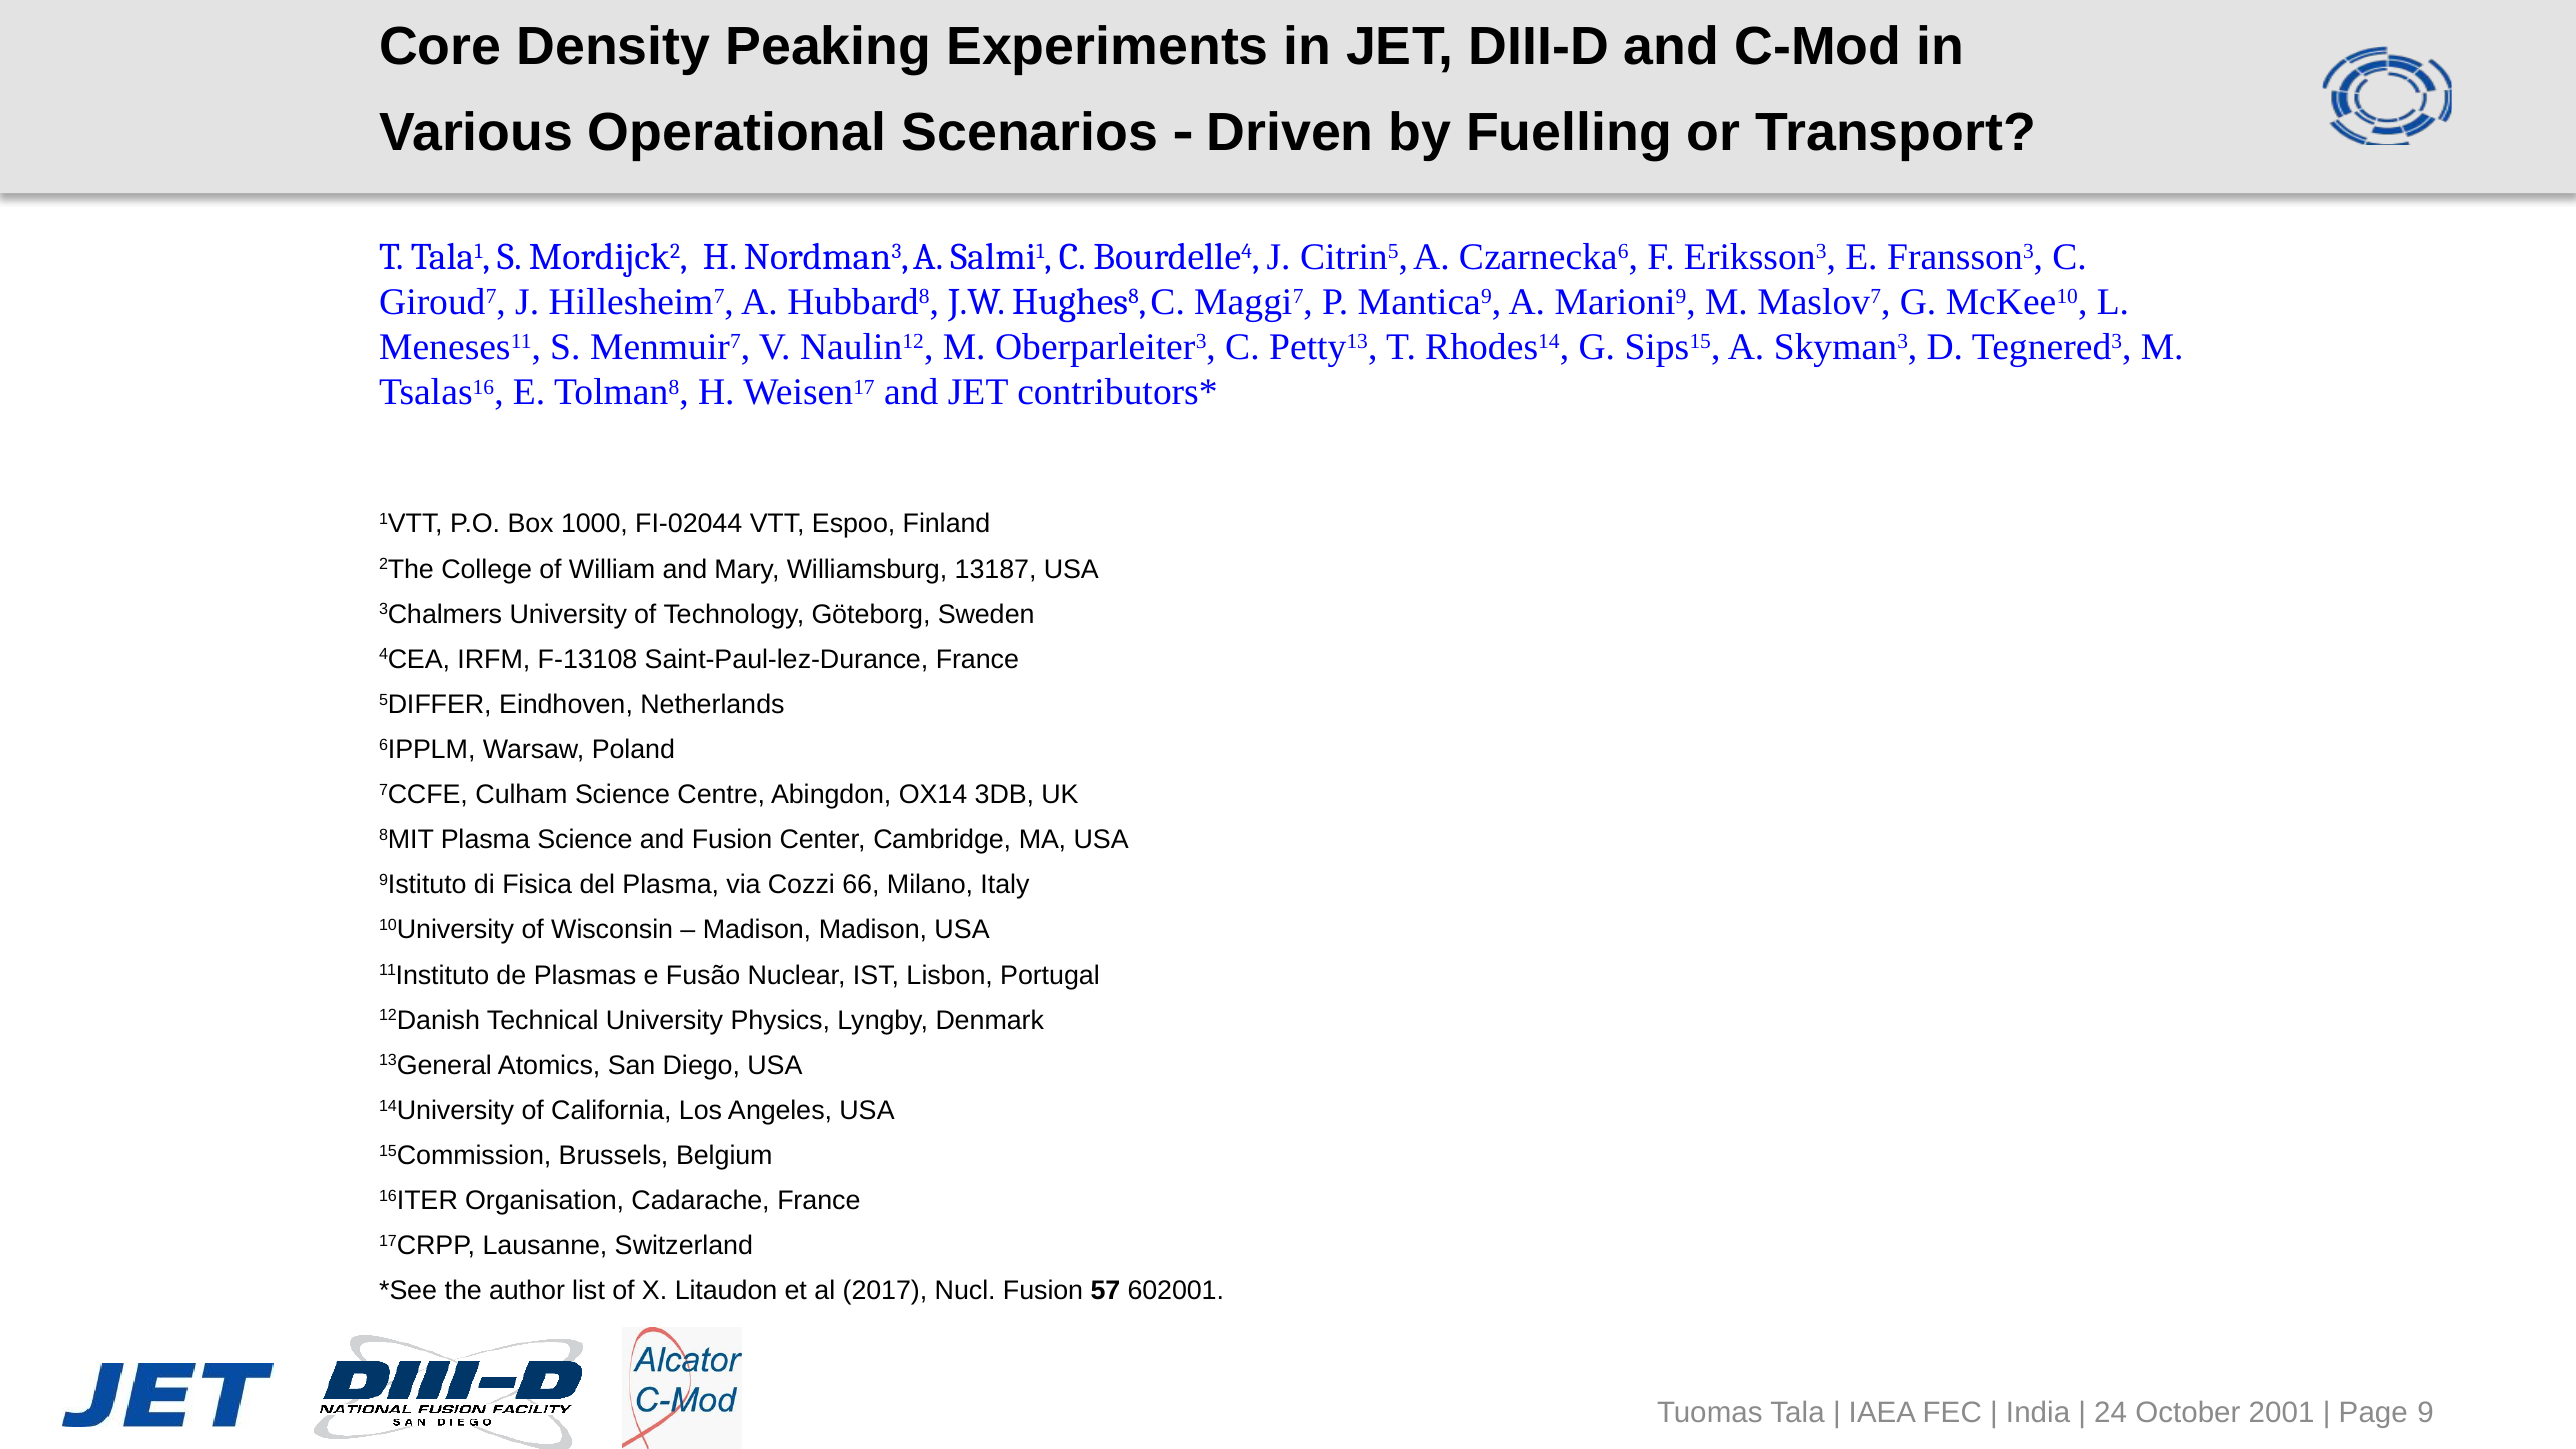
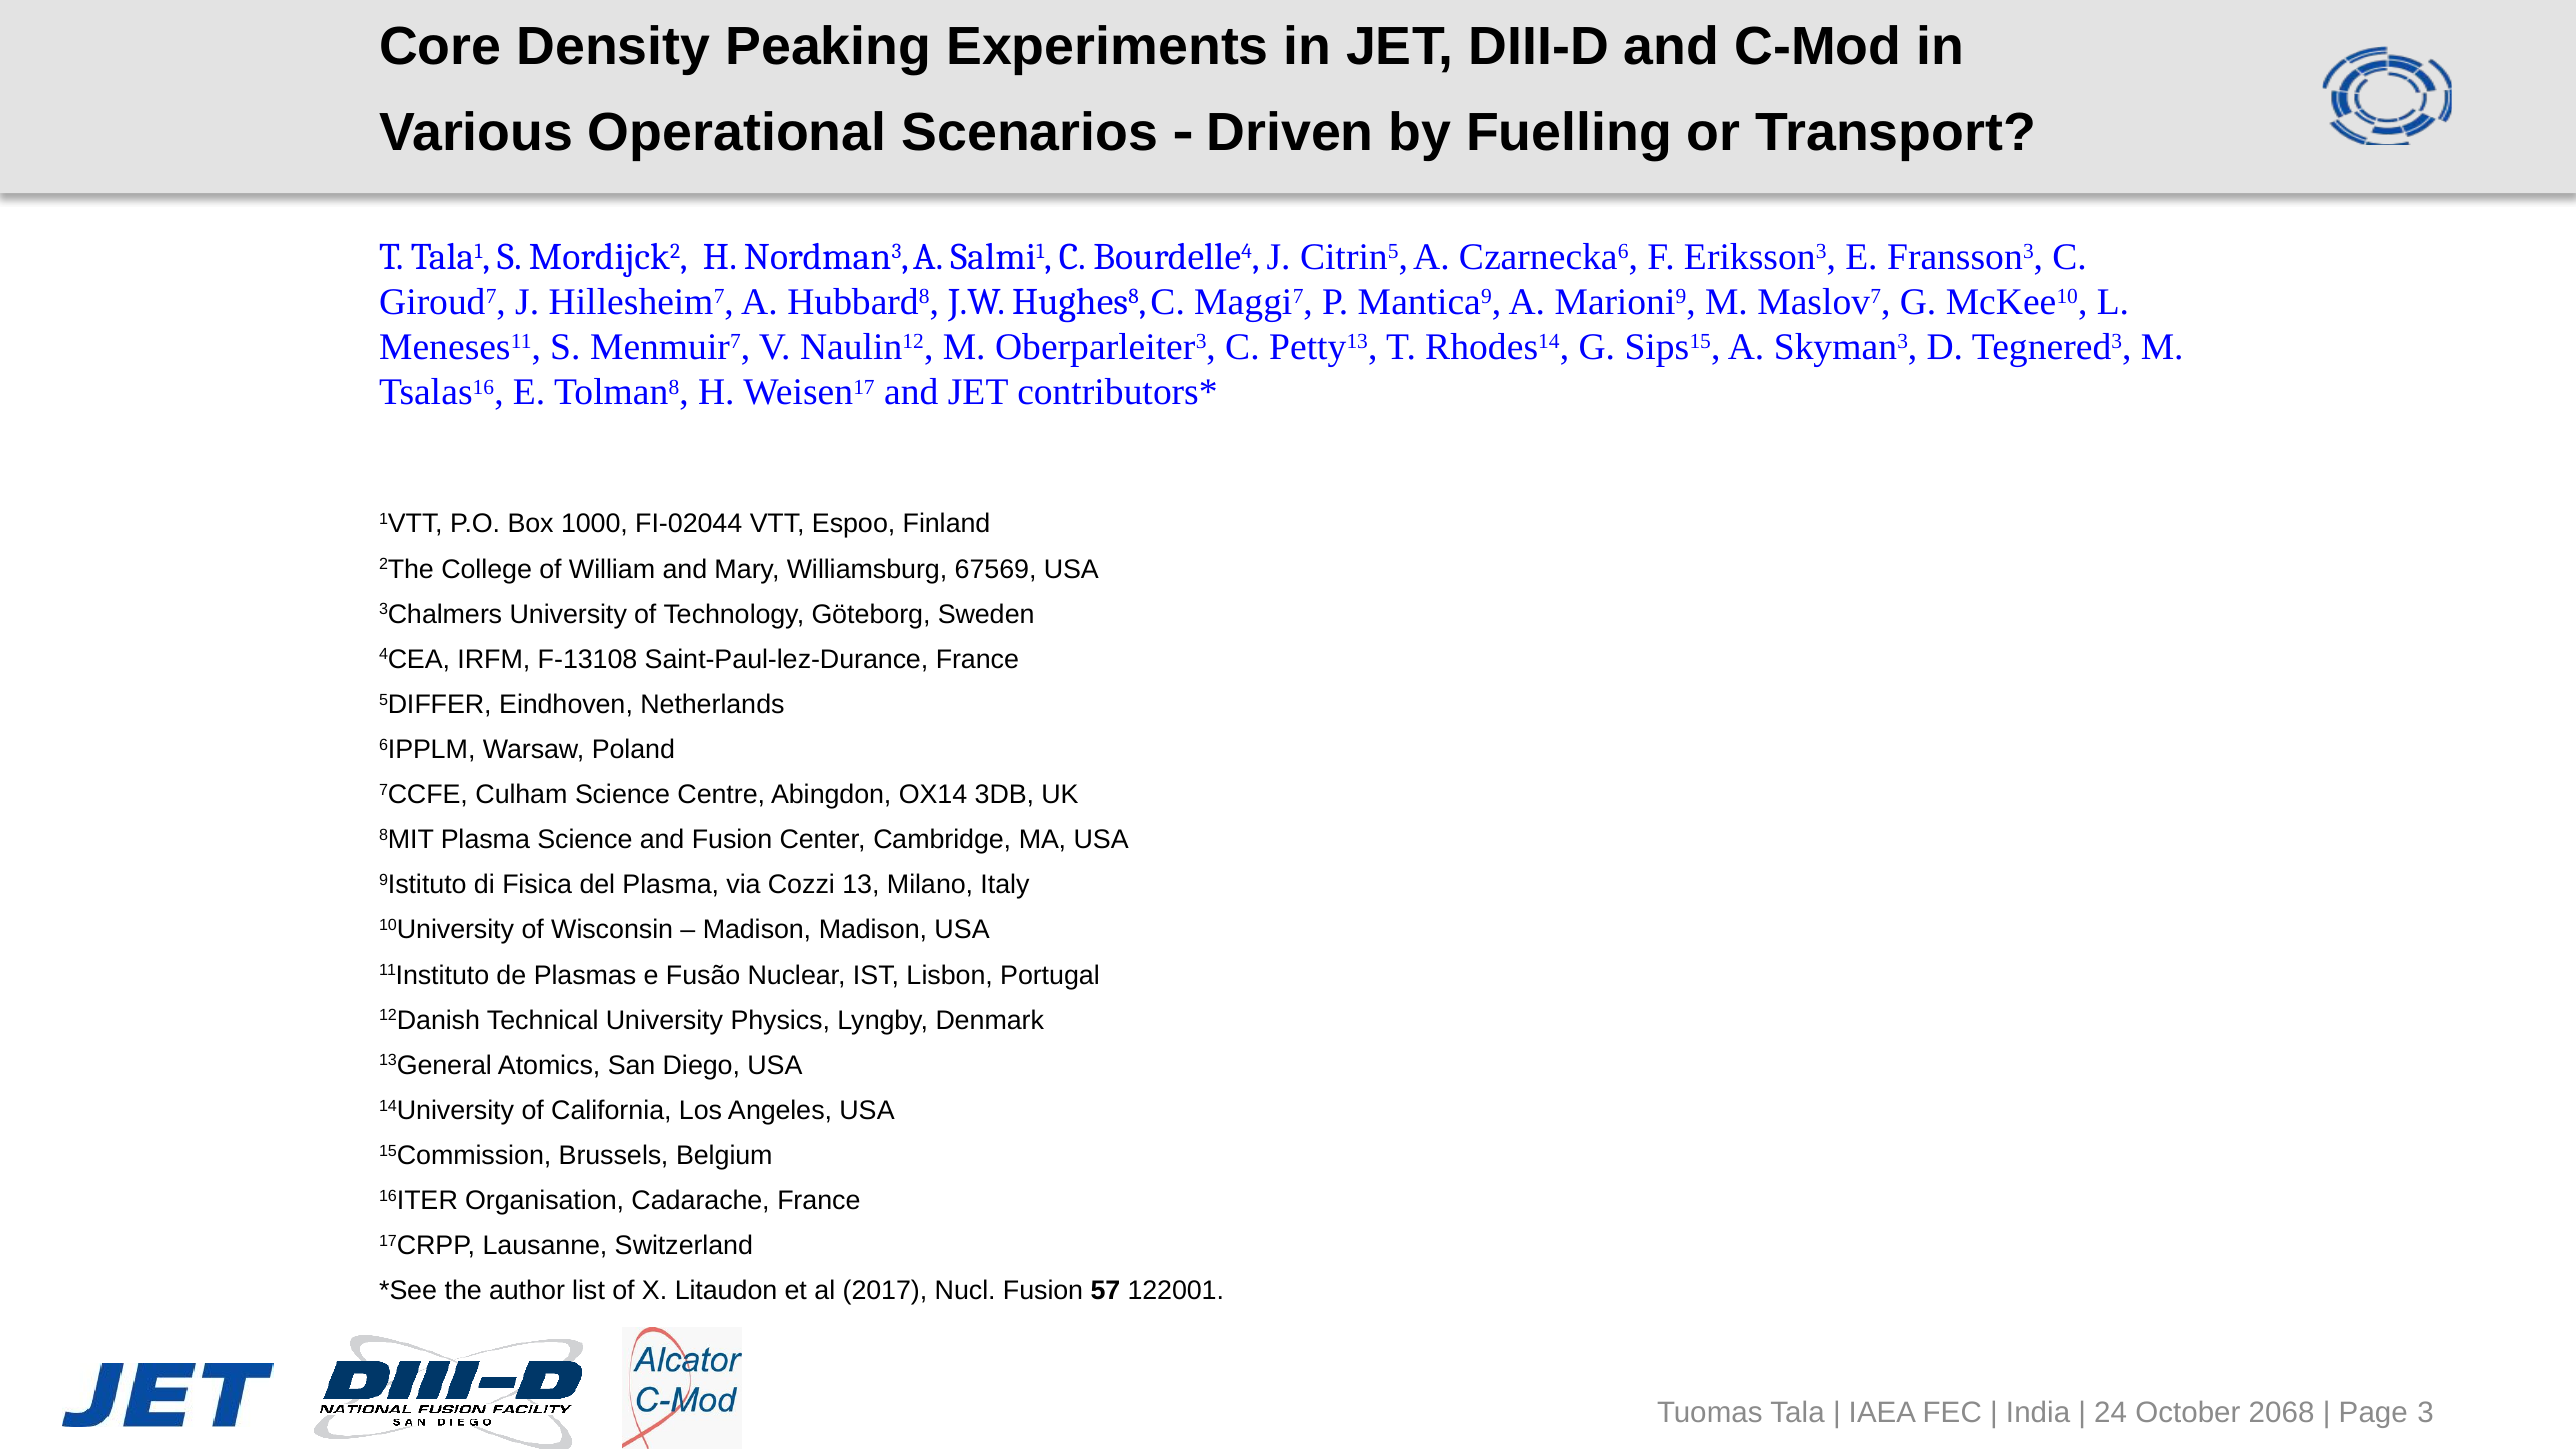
13187: 13187 -> 67569
66: 66 -> 13
602001: 602001 -> 122001
2001: 2001 -> 2068
9: 9 -> 3
